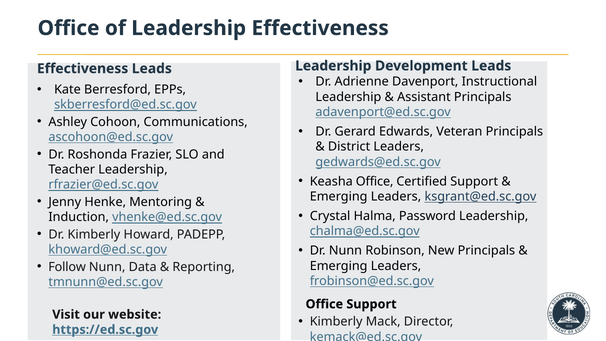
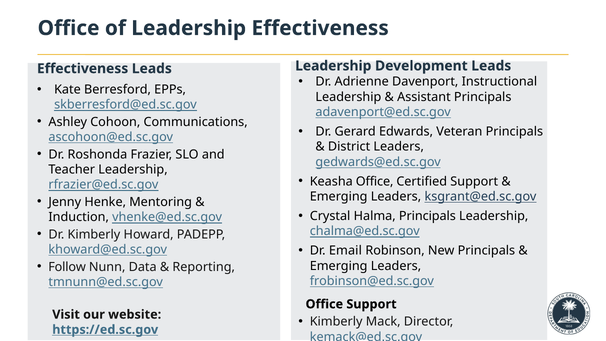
Halma Password: Password -> Principals
Dr Nunn: Nunn -> Email
